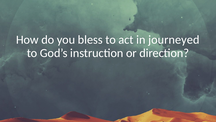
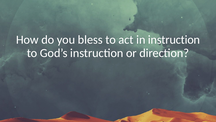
in journeyed: journeyed -> instruction
